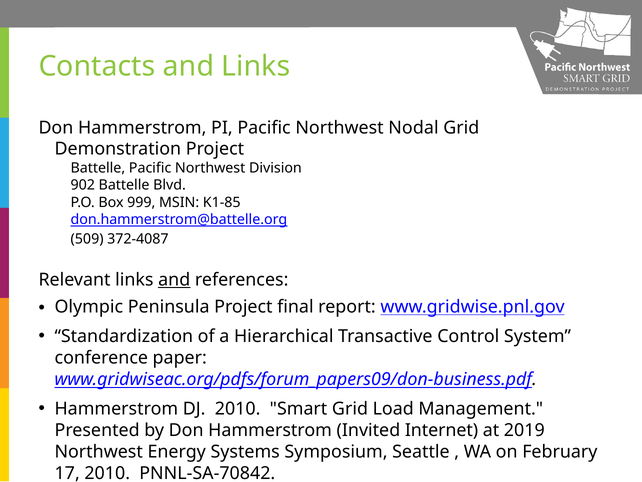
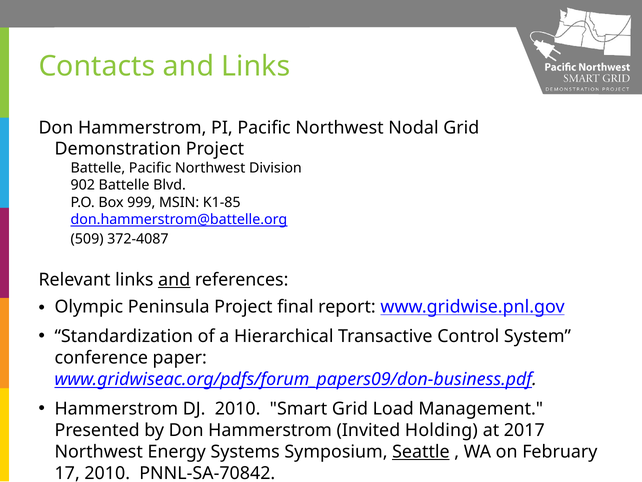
Internet: Internet -> Holding
2019: 2019 -> 2017
Seattle underline: none -> present
